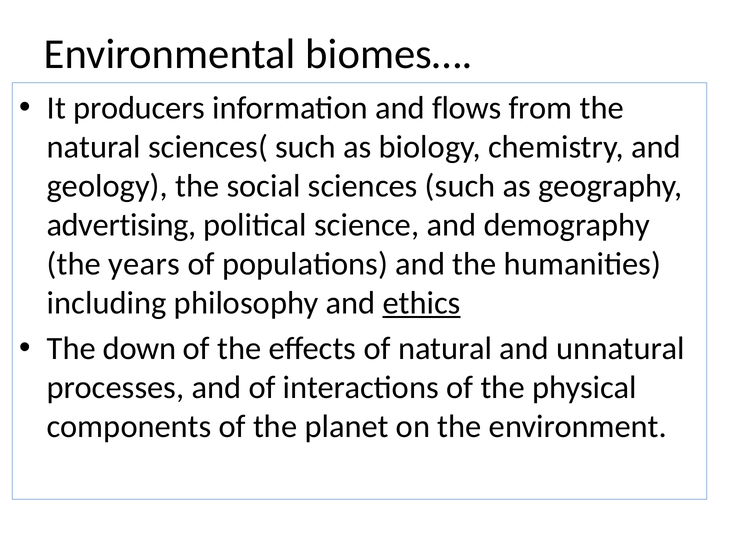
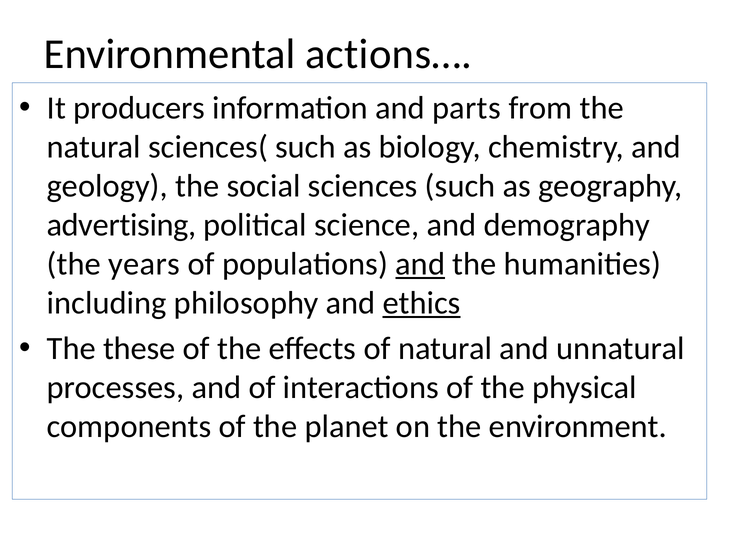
biomes…: biomes… -> actions…
flows: flows -> parts
and at (420, 264) underline: none -> present
down: down -> these
